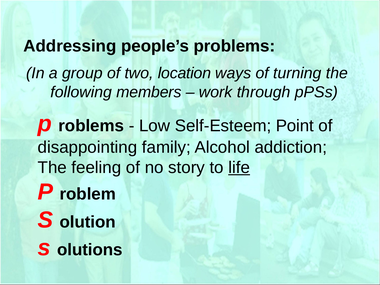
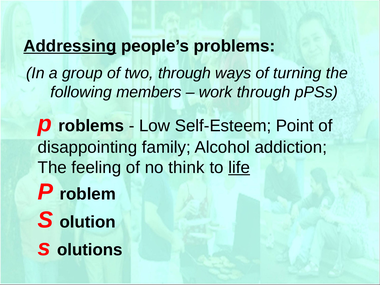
Addressing underline: none -> present
two location: location -> through
story: story -> think
